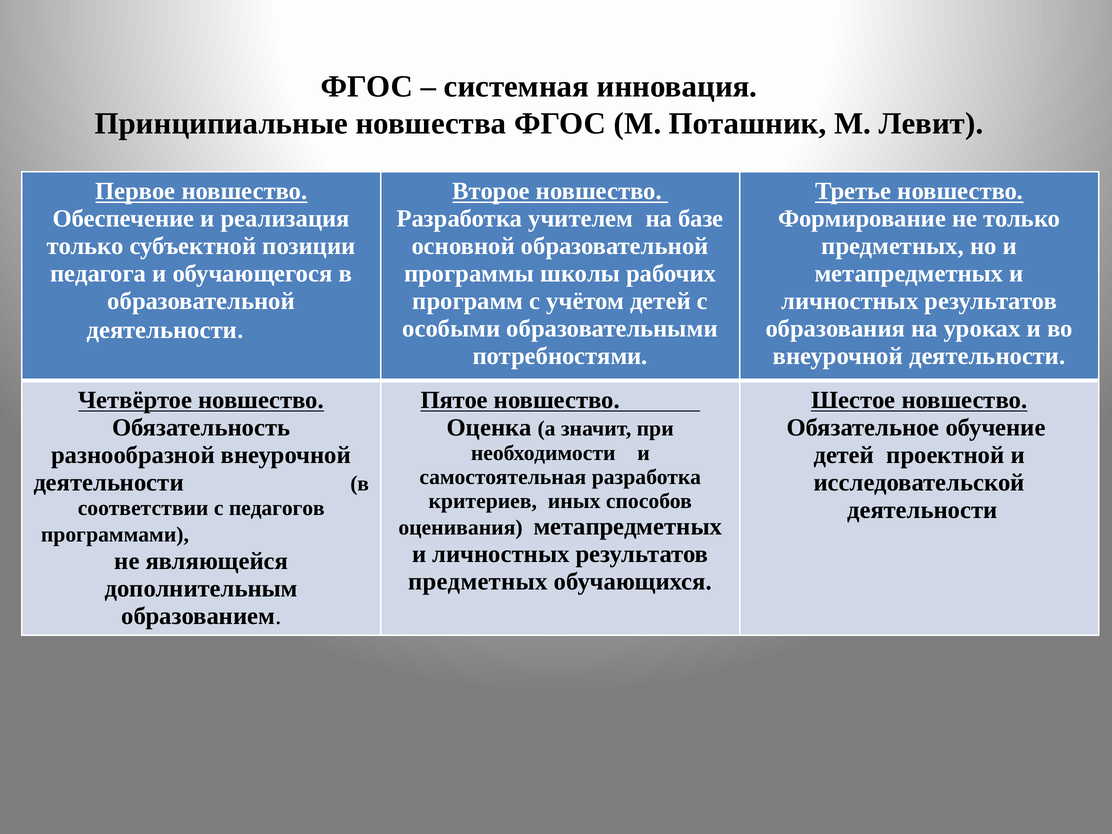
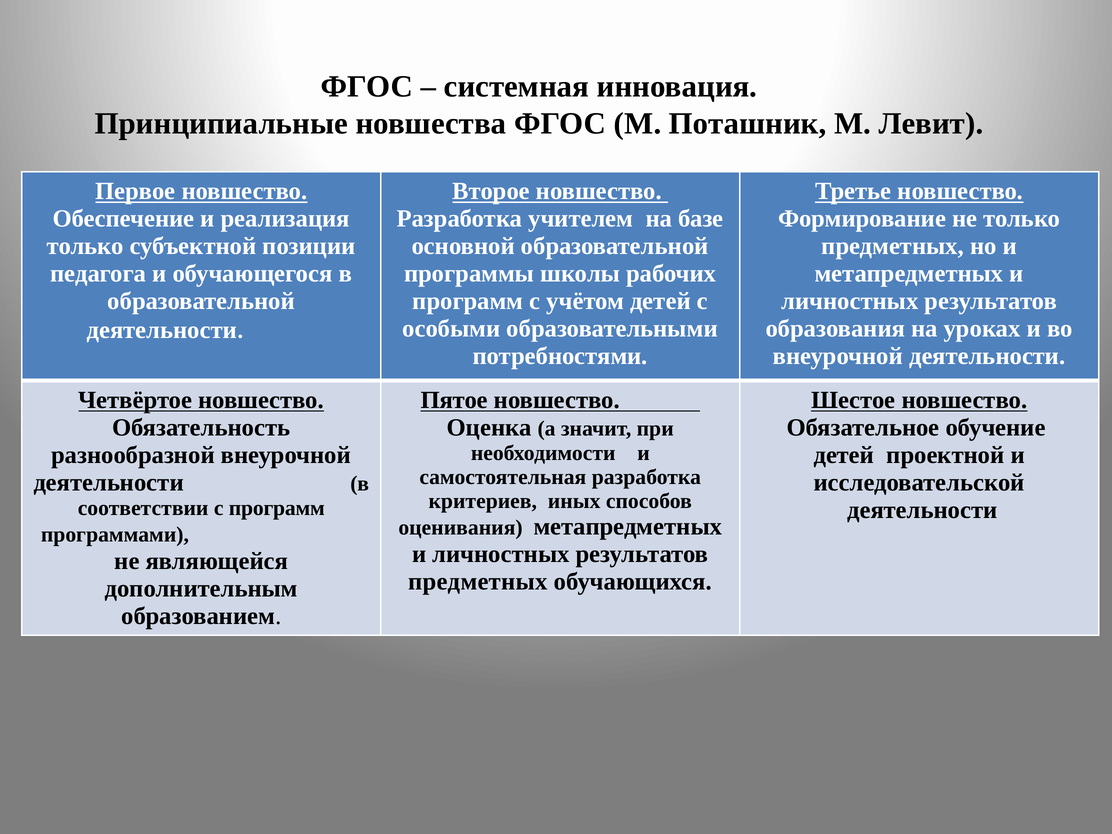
с педагогов: педагогов -> программ
